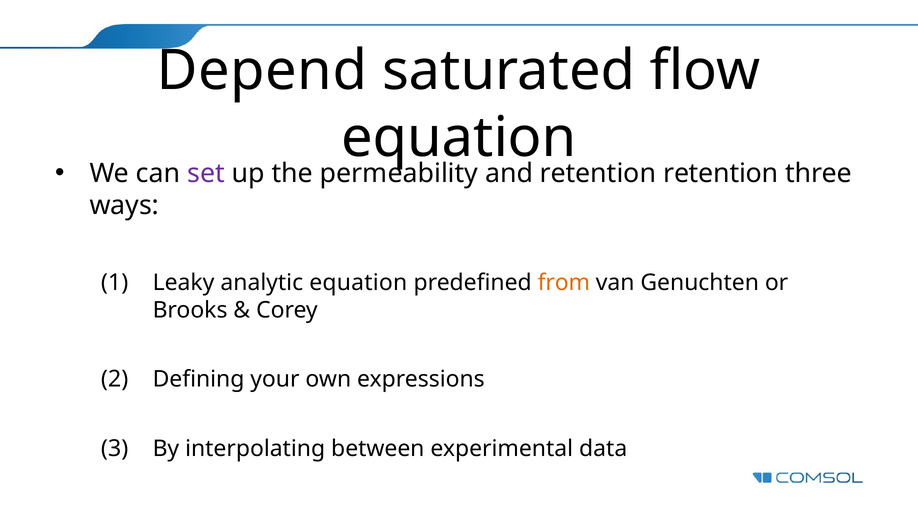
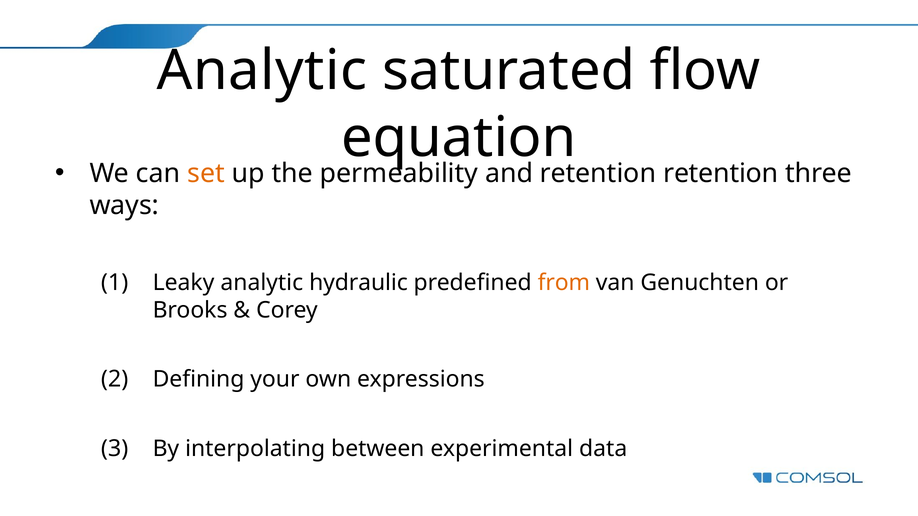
Depend at (262, 71): Depend -> Analytic
set colour: purple -> orange
analytic equation: equation -> hydraulic
